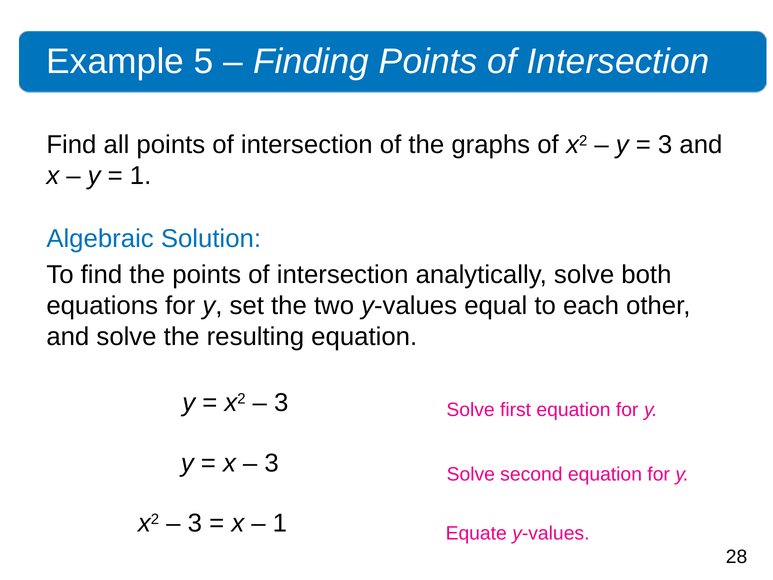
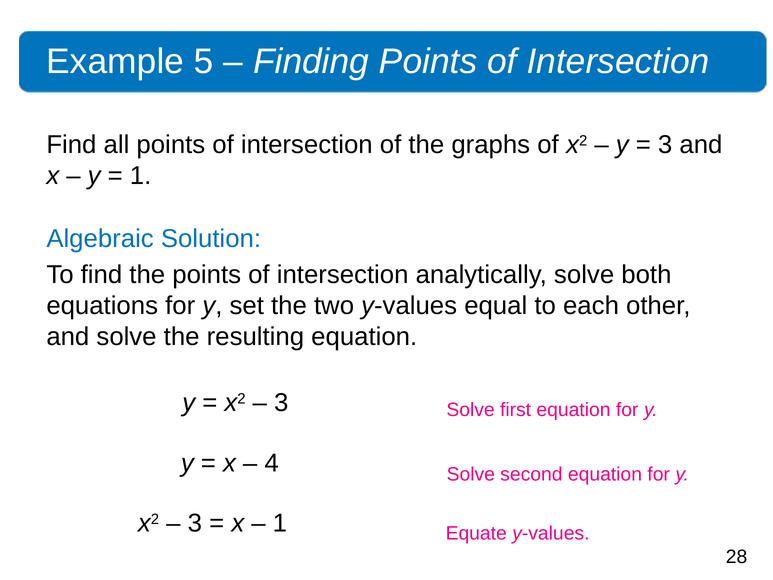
3 at (272, 463): 3 -> 4
